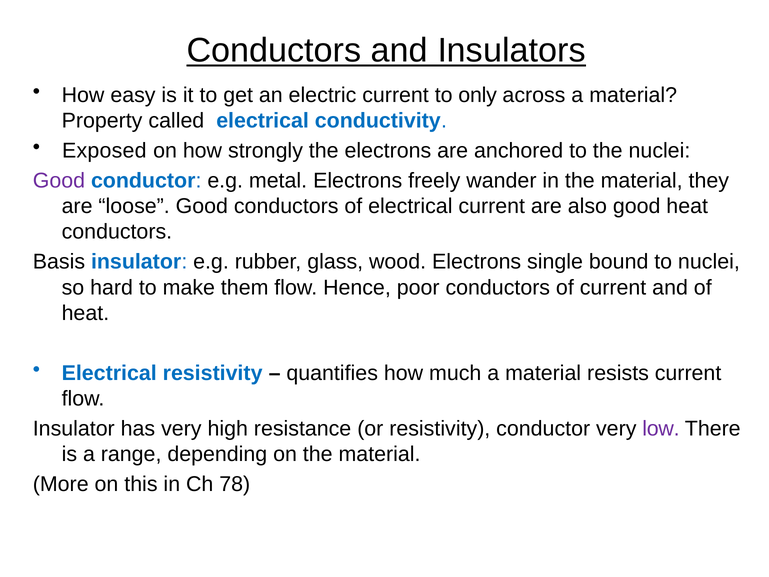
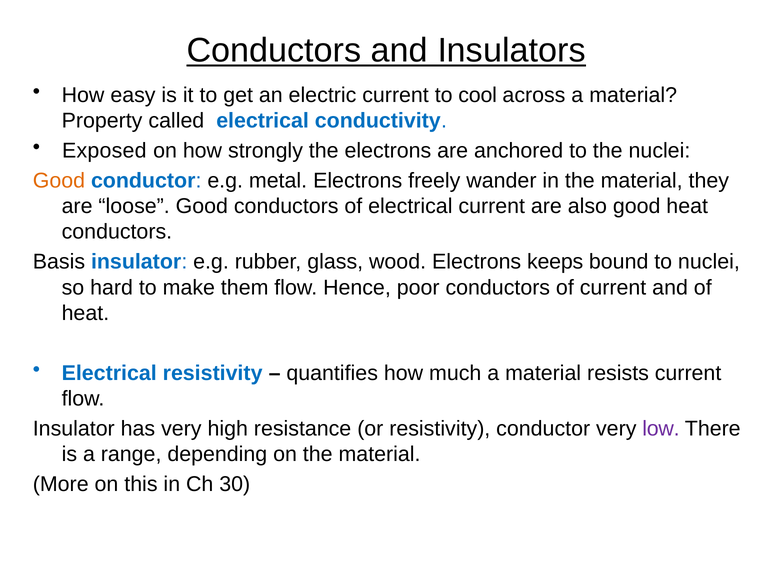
only: only -> cool
Good at (59, 181) colour: purple -> orange
single: single -> keeps
78: 78 -> 30
